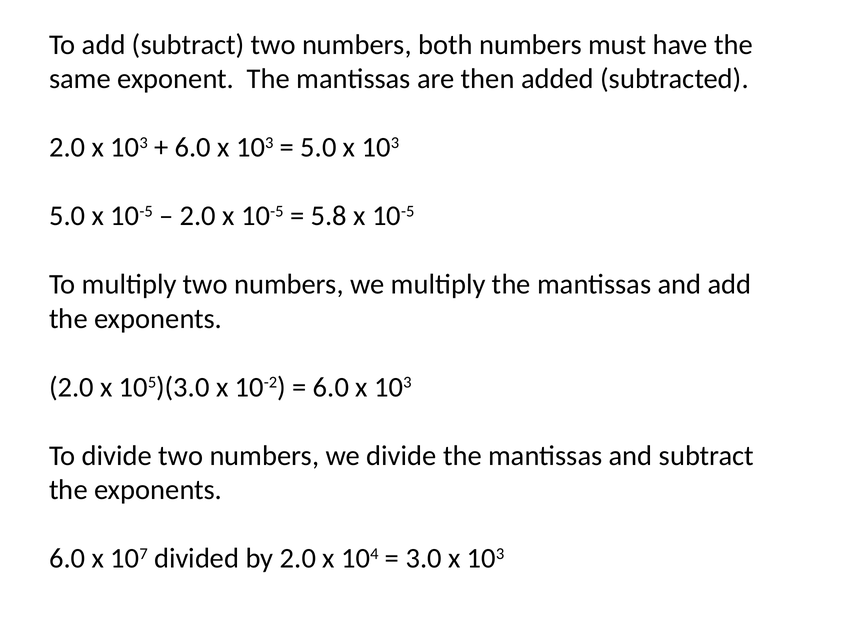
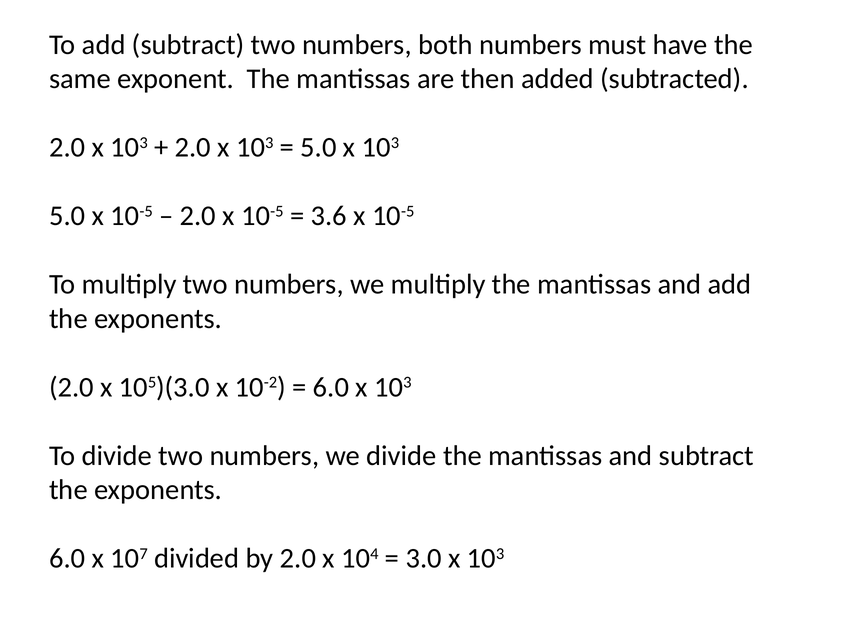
6.0 at (193, 147): 6.0 -> 2.0
5.8: 5.8 -> 3.6
